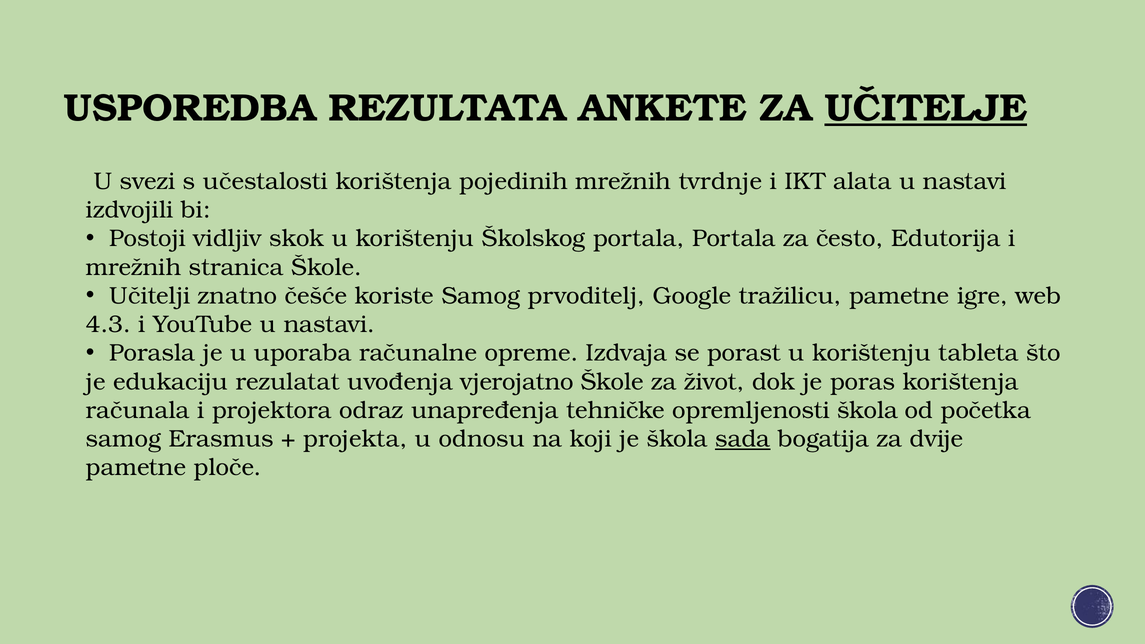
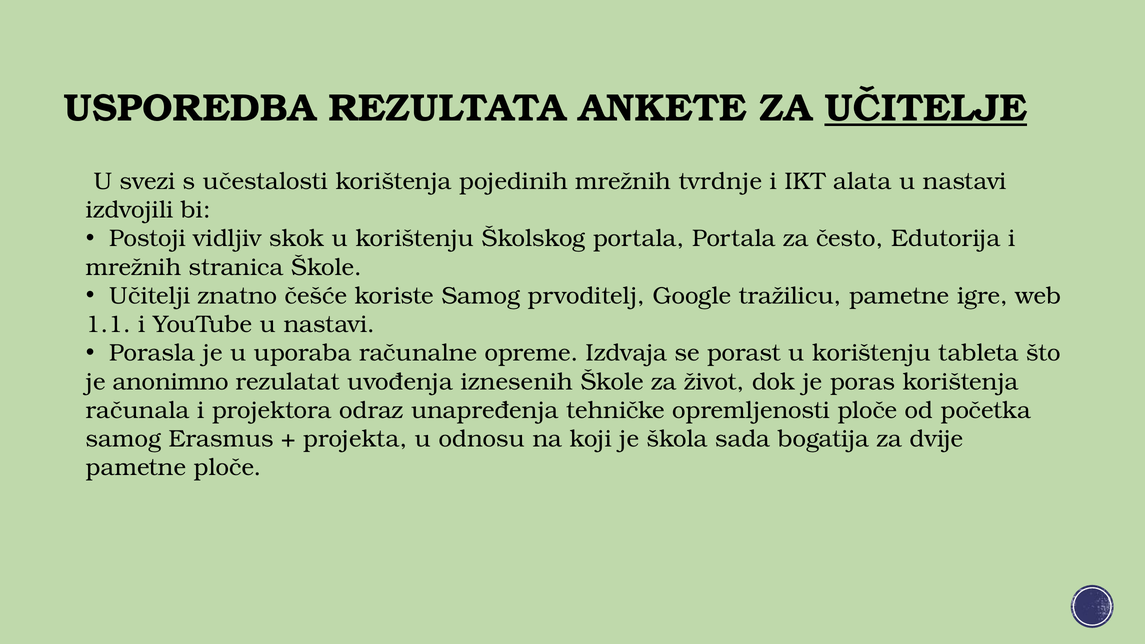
4.3: 4.3 -> 1.1
edukaciju: edukaciju -> anonimno
vjerojatno: vjerojatno -> iznesenih
opremljenosti škola: škola -> ploče
sada underline: present -> none
